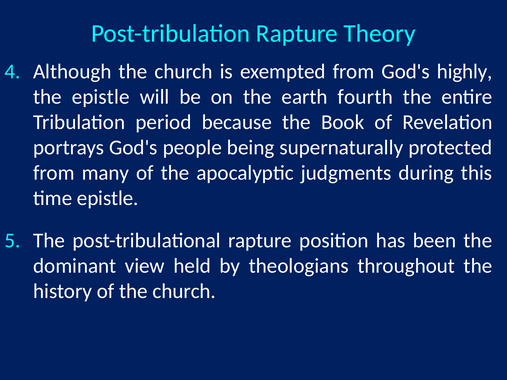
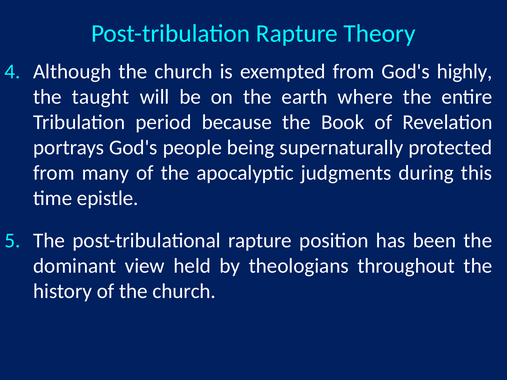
the epistle: epistle -> taught
fourth: fourth -> where
